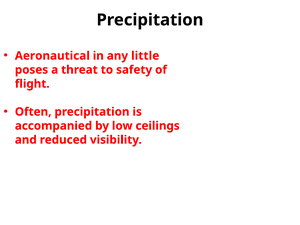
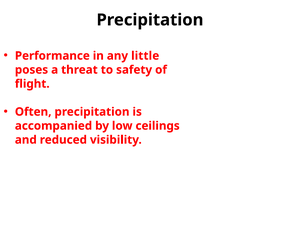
Aeronautical: Aeronautical -> Performance
